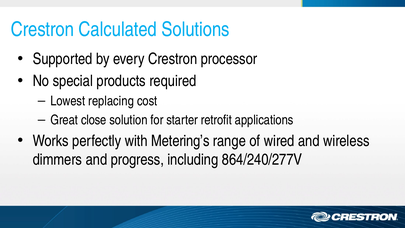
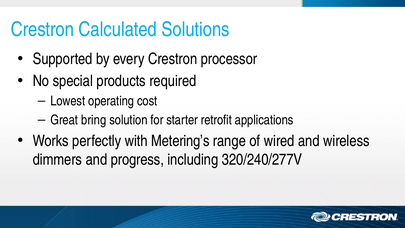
replacing: replacing -> operating
close: close -> bring
864/240/277V: 864/240/277V -> 320/240/277V
